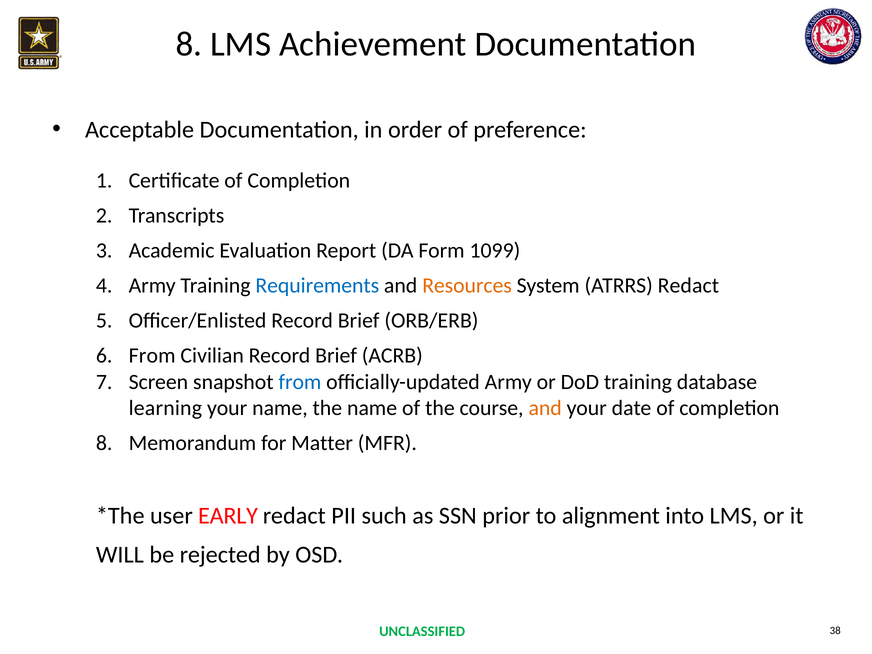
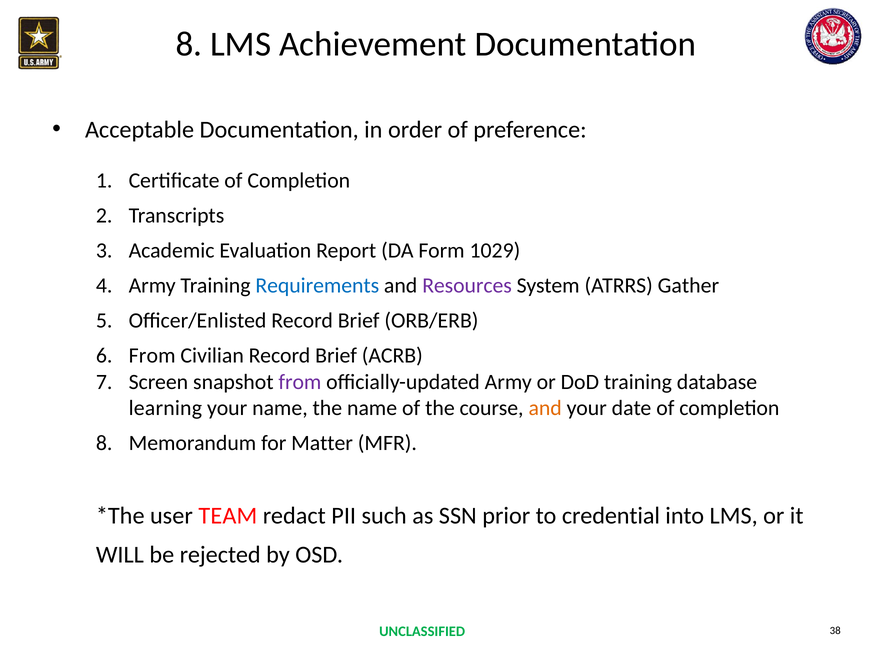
1099: 1099 -> 1029
Resources colour: orange -> purple
ATRRS Redact: Redact -> Gather
from at (300, 382) colour: blue -> purple
EARLY: EARLY -> TEAM
alignment: alignment -> credential
